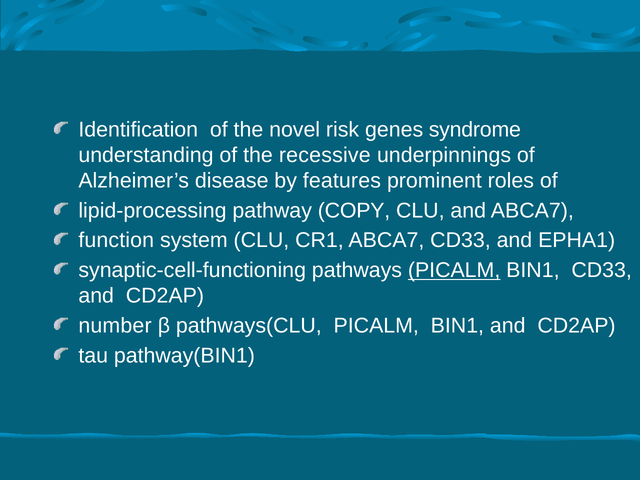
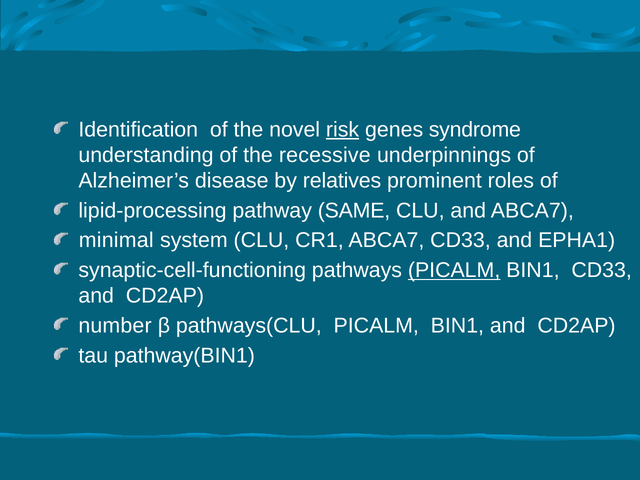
risk underline: none -> present
features: features -> relatives
COPY: COPY -> SAME
function: function -> minimal
